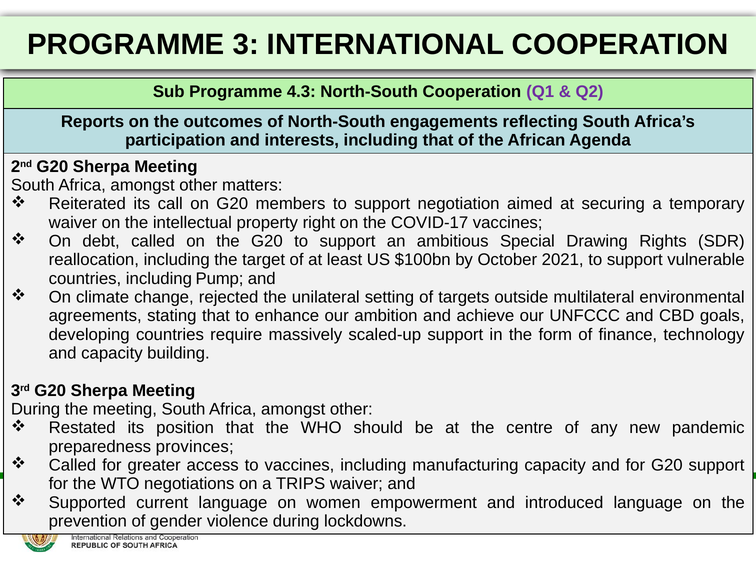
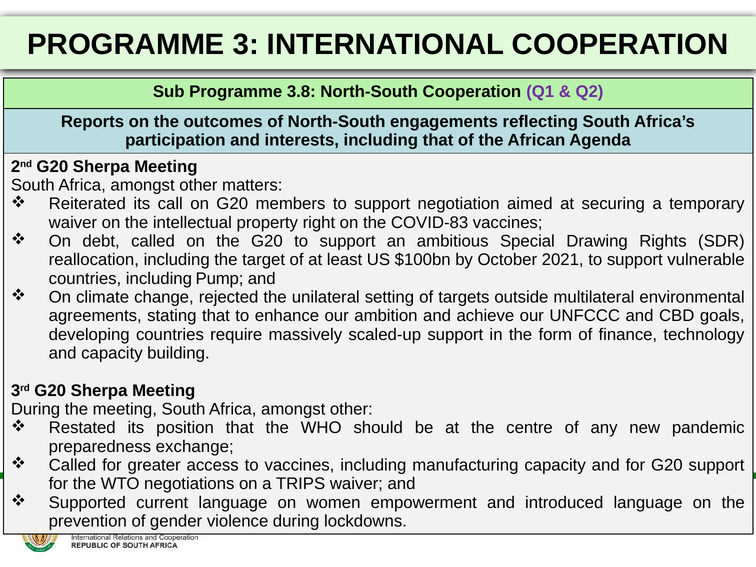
4.3: 4.3 -> 3.8
COVID-17: COVID-17 -> COVID-83
provinces: provinces -> exchange
